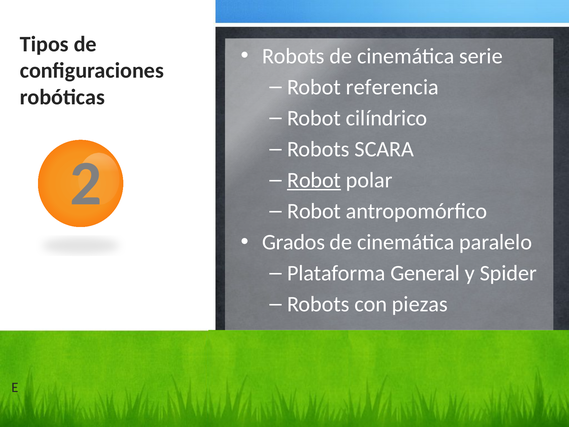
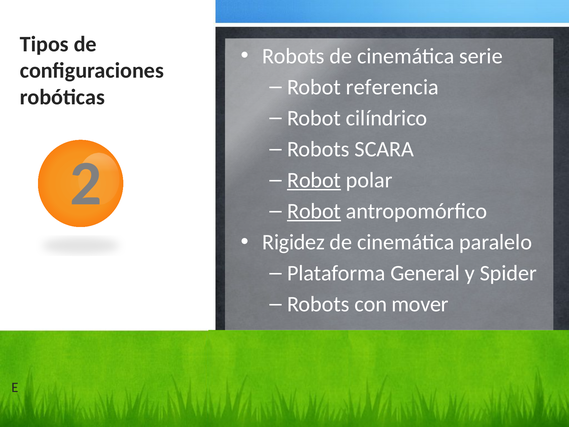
Robot at (314, 211) underline: none -> present
Grados: Grados -> Rigidez
piezas: piezas -> mover
